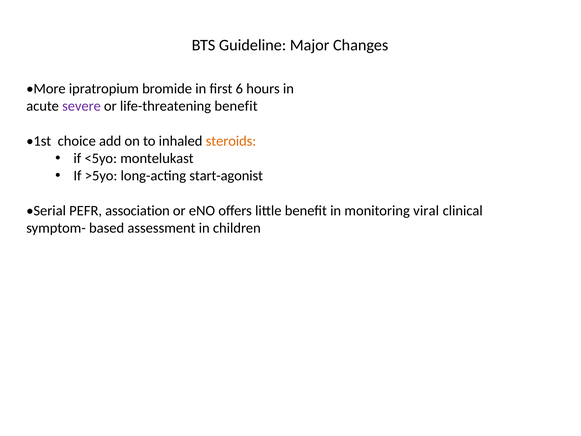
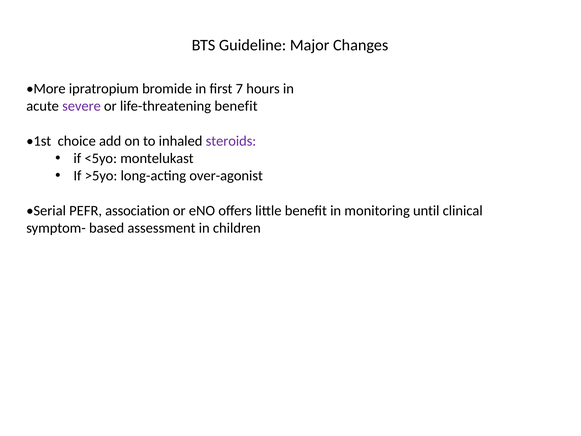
6: 6 -> 7
steroids colour: orange -> purple
start-agonist: start-agonist -> over-agonist
viral: viral -> until
